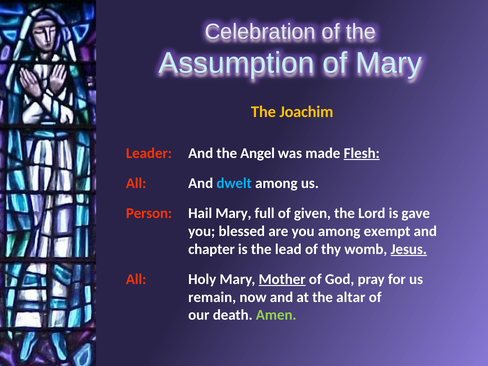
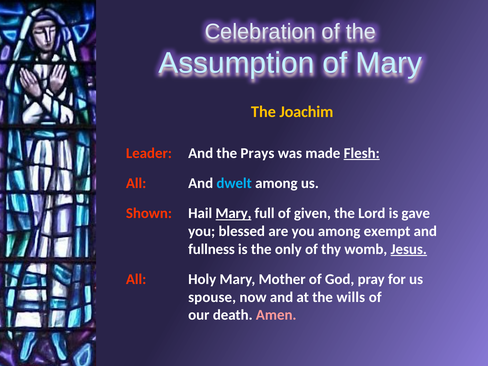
Angel: Angel -> Prays
Person: Person -> Shown
Mary at (233, 213) underline: none -> present
chapter: chapter -> fullness
lead: lead -> only
Mother underline: present -> none
remain: remain -> spouse
altar: altar -> wills
Amen colour: light green -> pink
